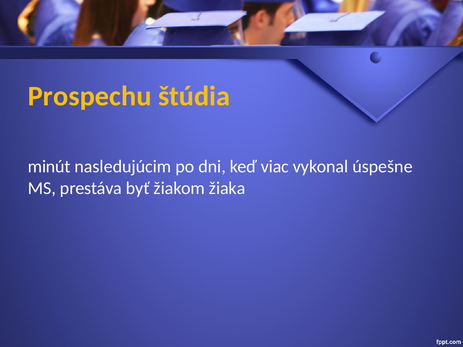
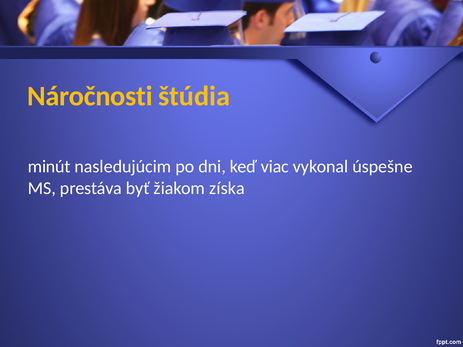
Prospechu: Prospechu -> Náročnosti
žiaka: žiaka -> získa
